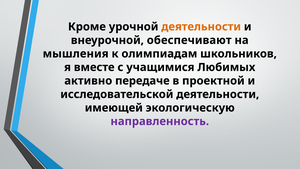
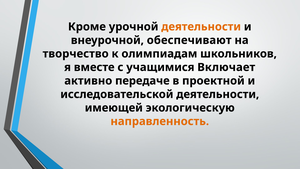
мышления: мышления -> творчество
Любимых: Любимых -> Включает
направленность colour: purple -> orange
